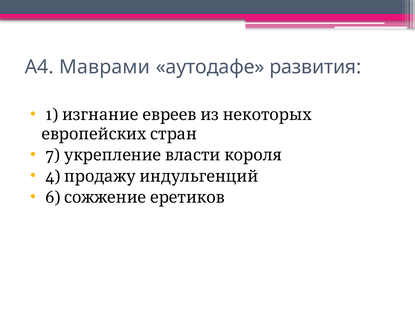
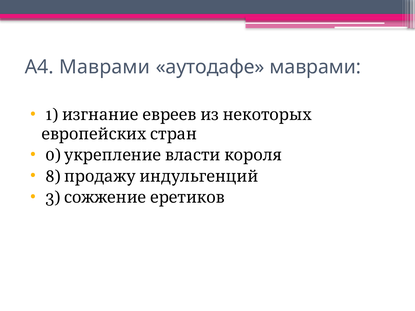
аутодафе развития: развития -> маврами
7: 7 -> 0
4: 4 -> 8
6: 6 -> 3
